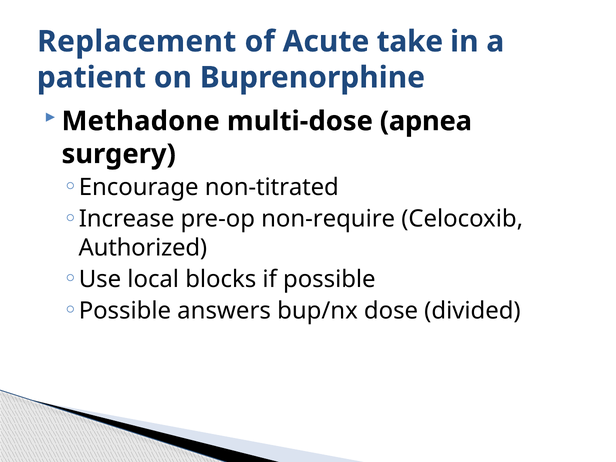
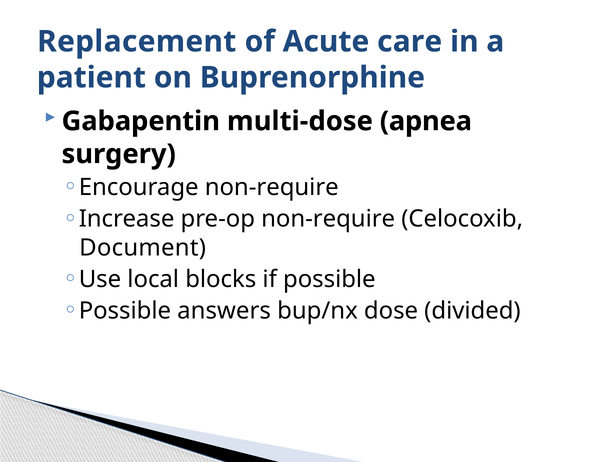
take: take -> care
Methadone: Methadone -> Gabapentin
Encourage non-titrated: non-titrated -> non-require
Authorized: Authorized -> Document
